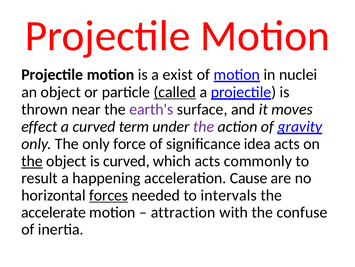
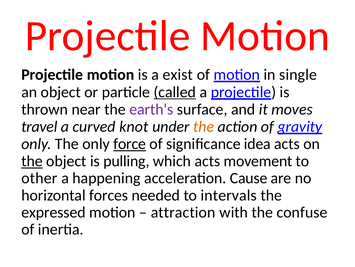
nuclei: nuclei -> single
effect: effect -> travel
term: term -> knot
the at (204, 126) colour: purple -> orange
force underline: none -> present
is curved: curved -> pulling
commonly: commonly -> movement
result: result -> other
forces underline: present -> none
accelerate: accelerate -> expressed
